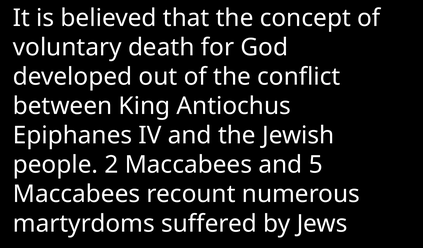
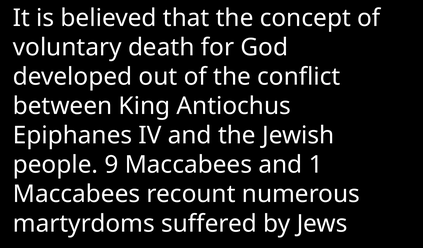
2: 2 -> 9
5: 5 -> 1
